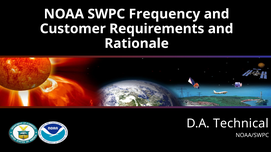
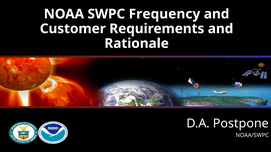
Technical: Technical -> Postpone
